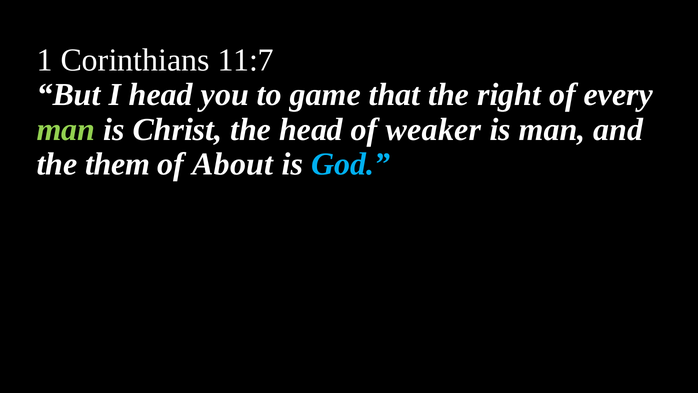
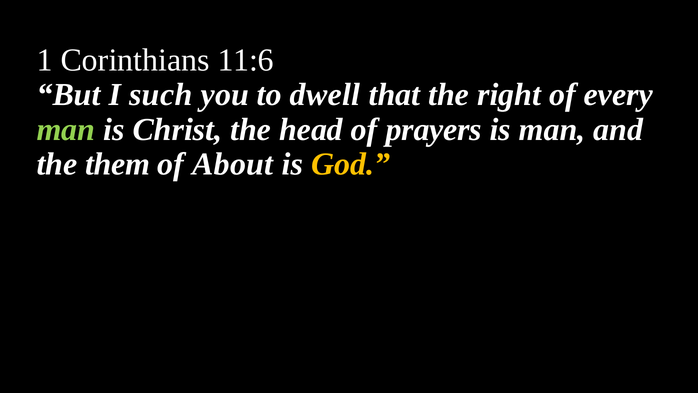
11:7: 11:7 -> 11:6
I head: head -> such
game: game -> dwell
weaker: weaker -> prayers
God colour: light blue -> yellow
